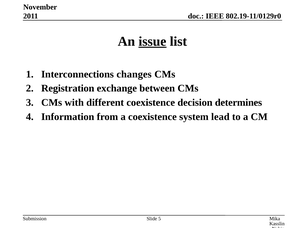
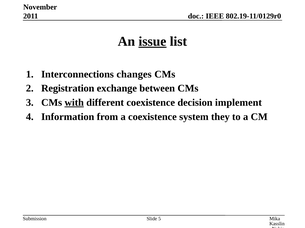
with underline: none -> present
determines: determines -> implement
lead: lead -> they
